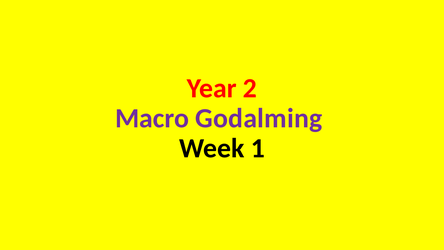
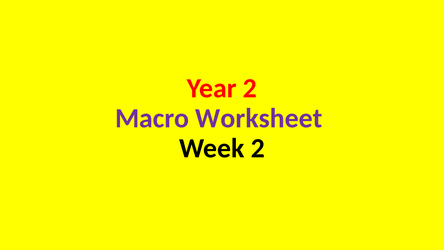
Godalming: Godalming -> Worksheet
Week 1: 1 -> 2
